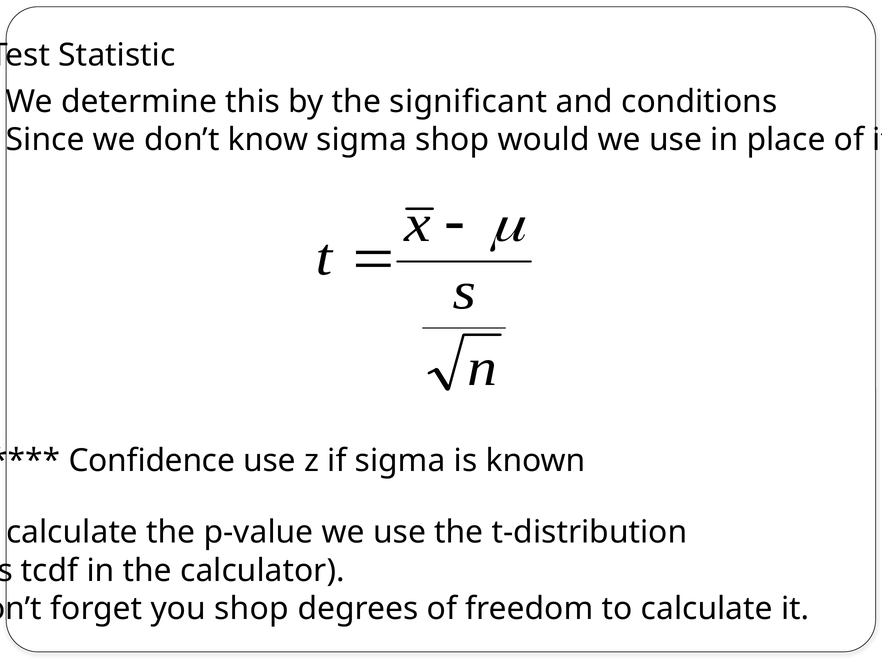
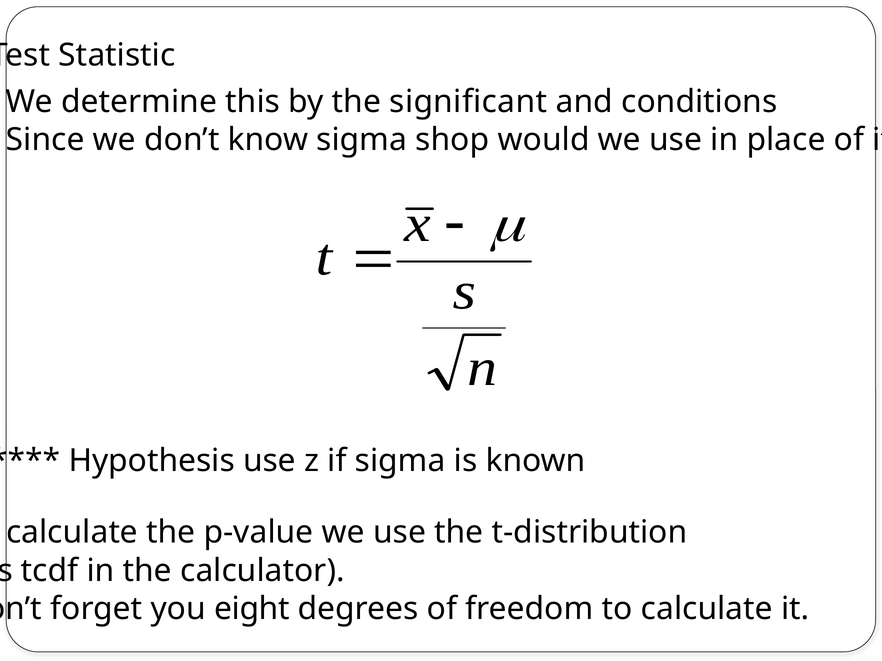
Confidence: Confidence -> Hypothesis
you shop: shop -> eight
